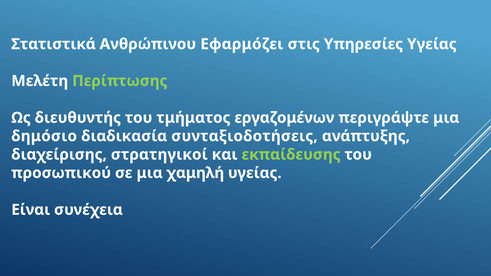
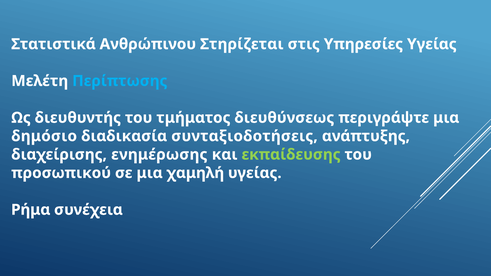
Εφαρμόζει: Εφαρμόζει -> Στηρίζεται
Περίπτωσης colour: light green -> light blue
εργαζομένων: εργαζομένων -> διευθύνσεως
στρατηγικοί: στρατηγικοί -> ενημέρωσης
Είναι: Είναι -> Ρήμα
